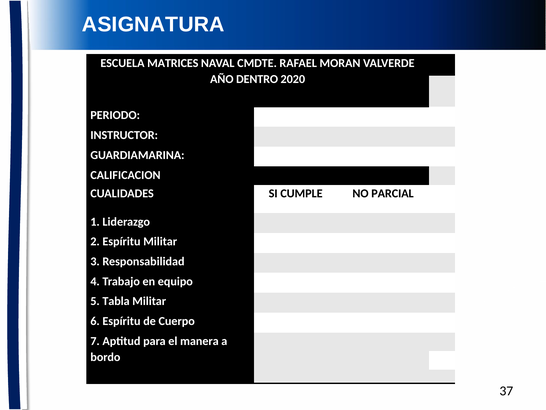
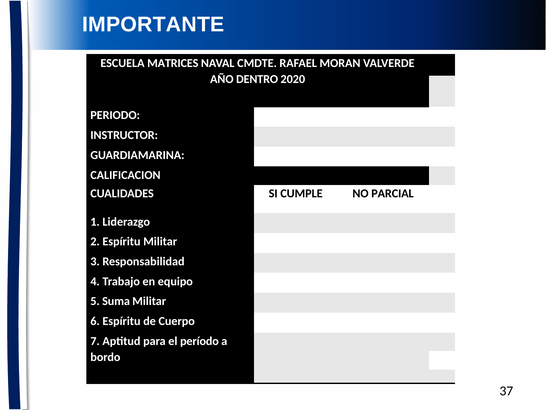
ASIGNATURA: ASIGNATURA -> IMPORTANTE
Tabla: Tabla -> Suma
manera: manera -> período
